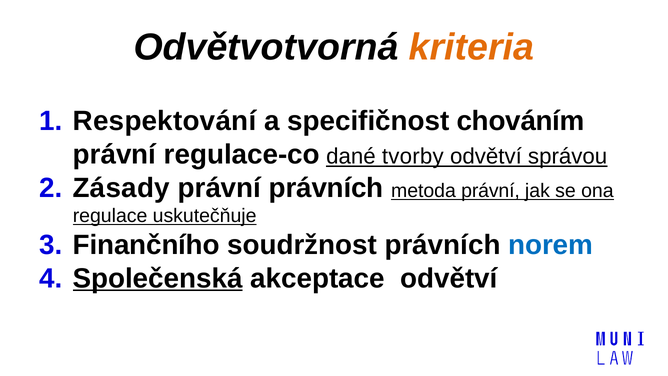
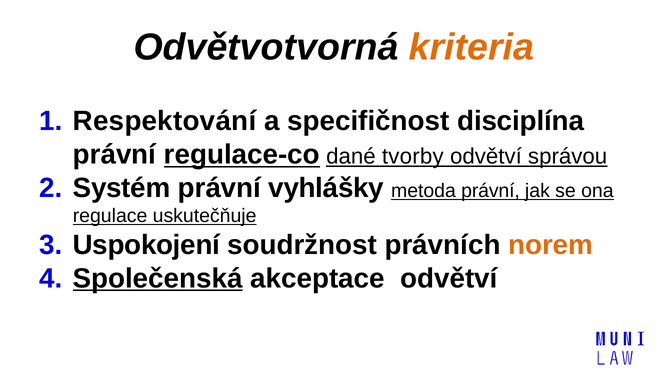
chováním: chováním -> disciplína
regulace-co underline: none -> present
Zásady: Zásady -> Systém
právní právních: právních -> vyhlášky
Finančního: Finančního -> Uspokojení
norem colour: blue -> orange
